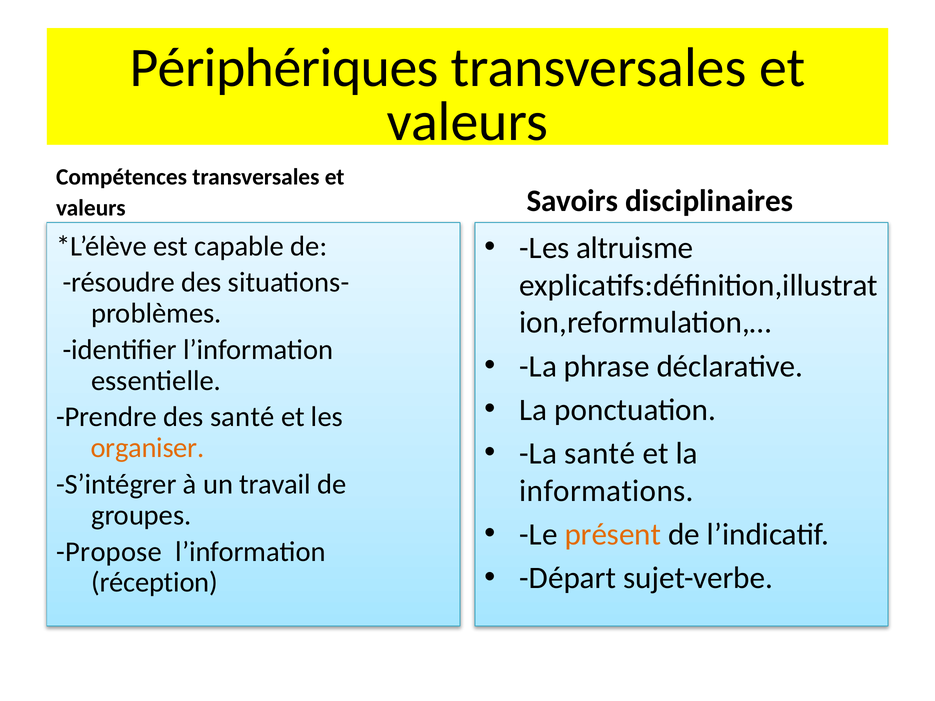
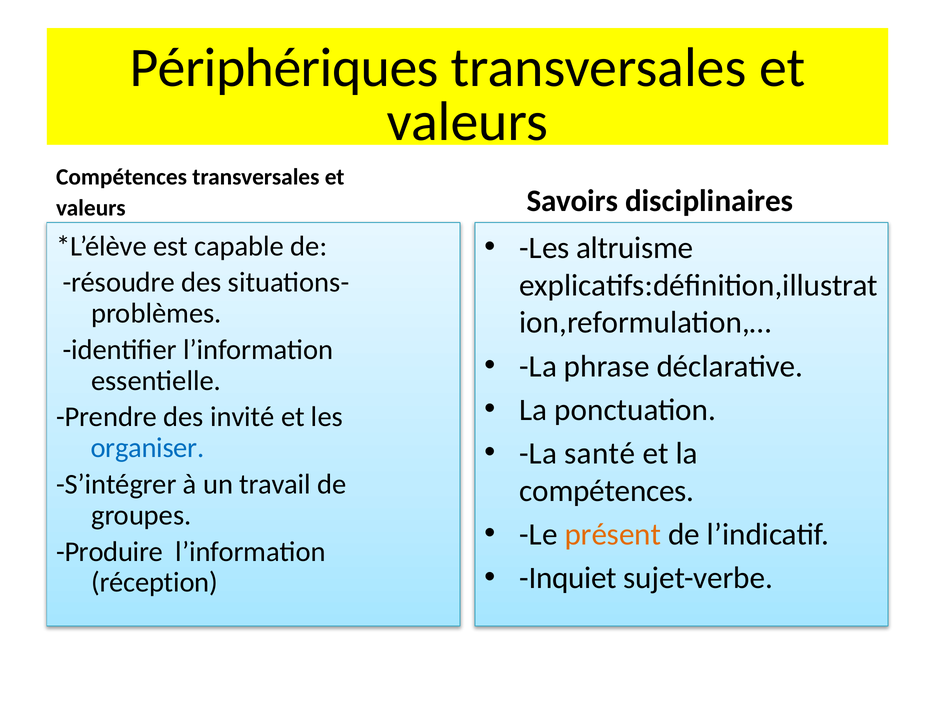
des santé: santé -> invité
organiser colour: orange -> blue
informations at (607, 491): informations -> compétences
Propose: Propose -> Produire
Départ: Départ -> Inquiet
